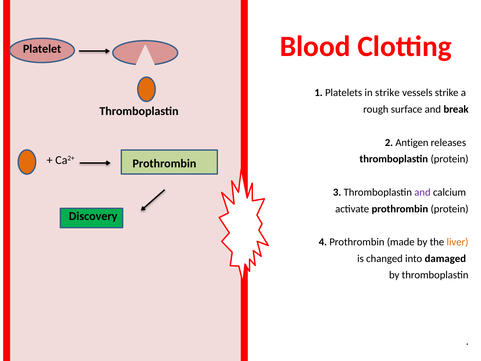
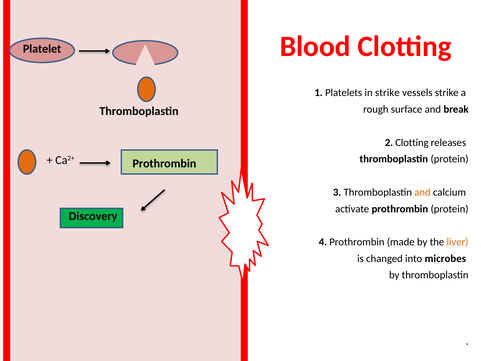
2 Antigen: Antigen -> Clotting
and at (422, 192) colour: purple -> orange
into damaged: damaged -> microbes
